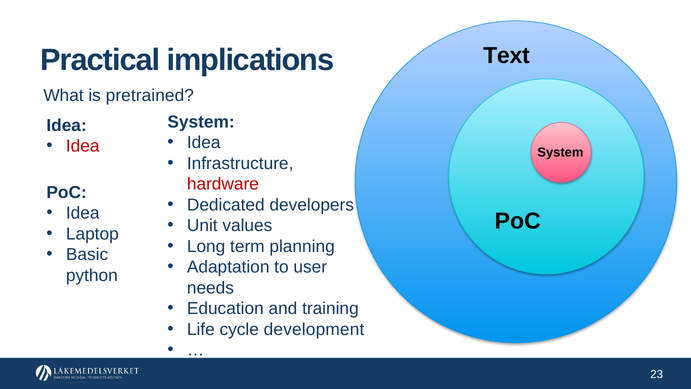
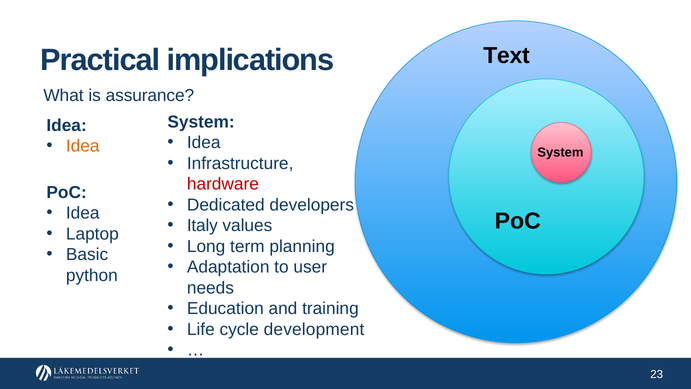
pretrained: pretrained -> assurance
Idea at (83, 146) colour: red -> orange
Unit: Unit -> Italy
